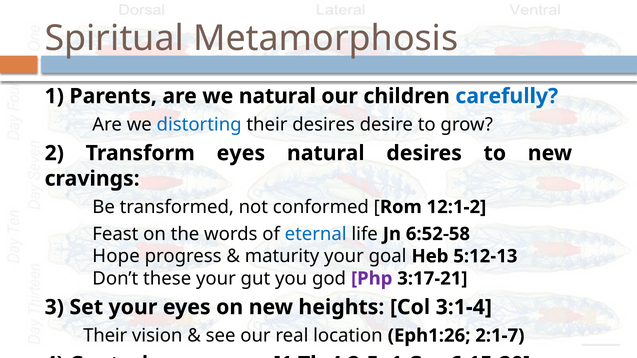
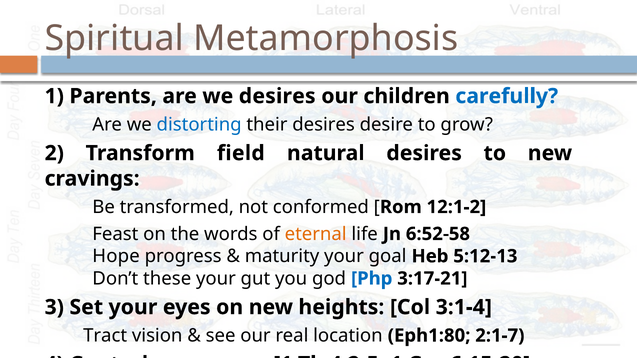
we natural: natural -> desires
Transform eyes: eyes -> field
eternal colour: blue -> orange
Php colour: purple -> blue
Their at (105, 336): Their -> Tract
Eph1:26: Eph1:26 -> Eph1:80
